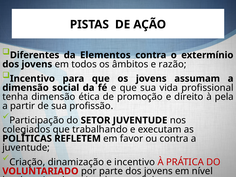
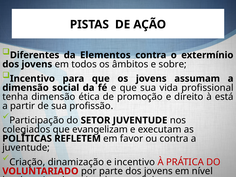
razão: razão -> sobre
pela: pela -> está
trabalhando: trabalhando -> evangelizam
